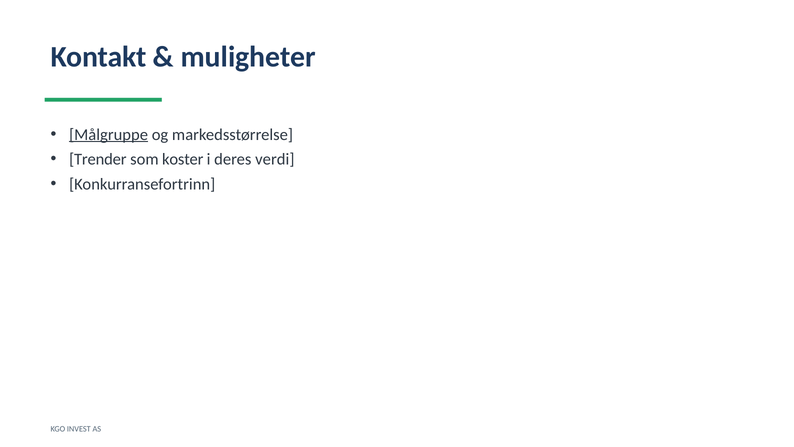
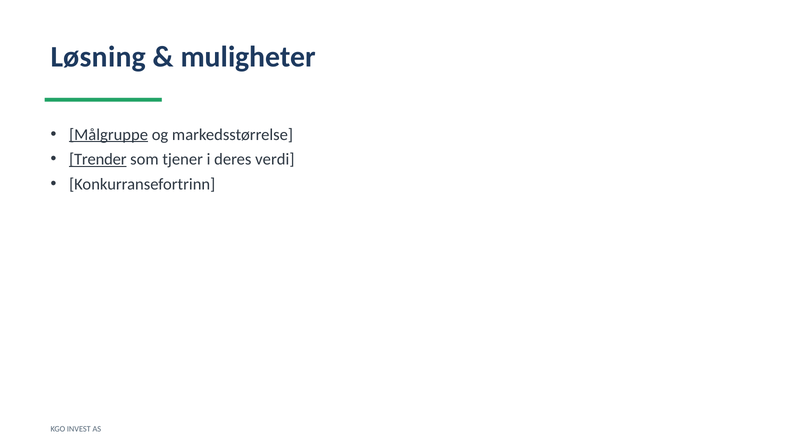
Kontakt: Kontakt -> Løsning
Trender underline: none -> present
koster: koster -> tjener
